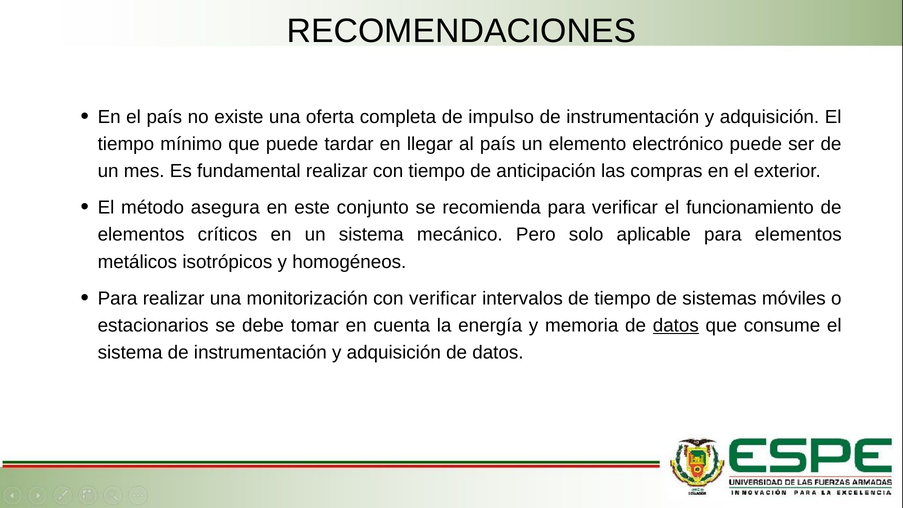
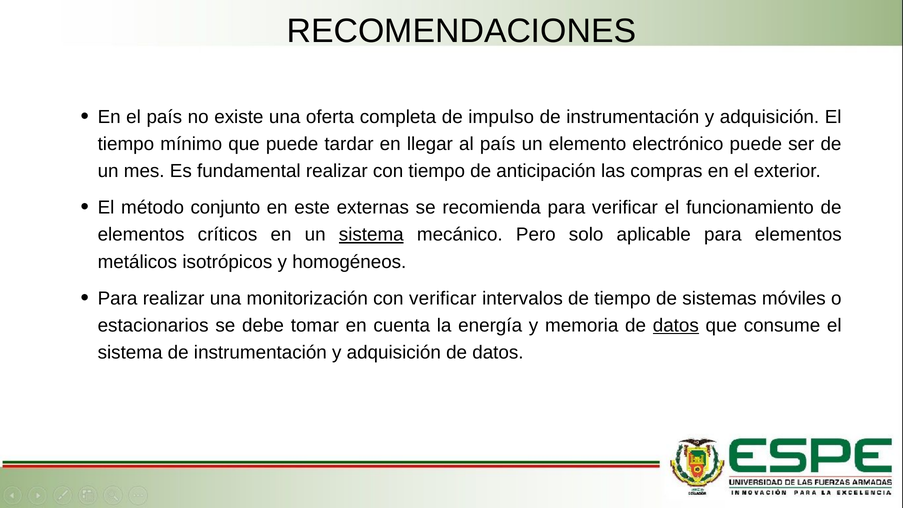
asegura: asegura -> conjunto
conjunto: conjunto -> externas
sistema at (371, 235) underline: none -> present
